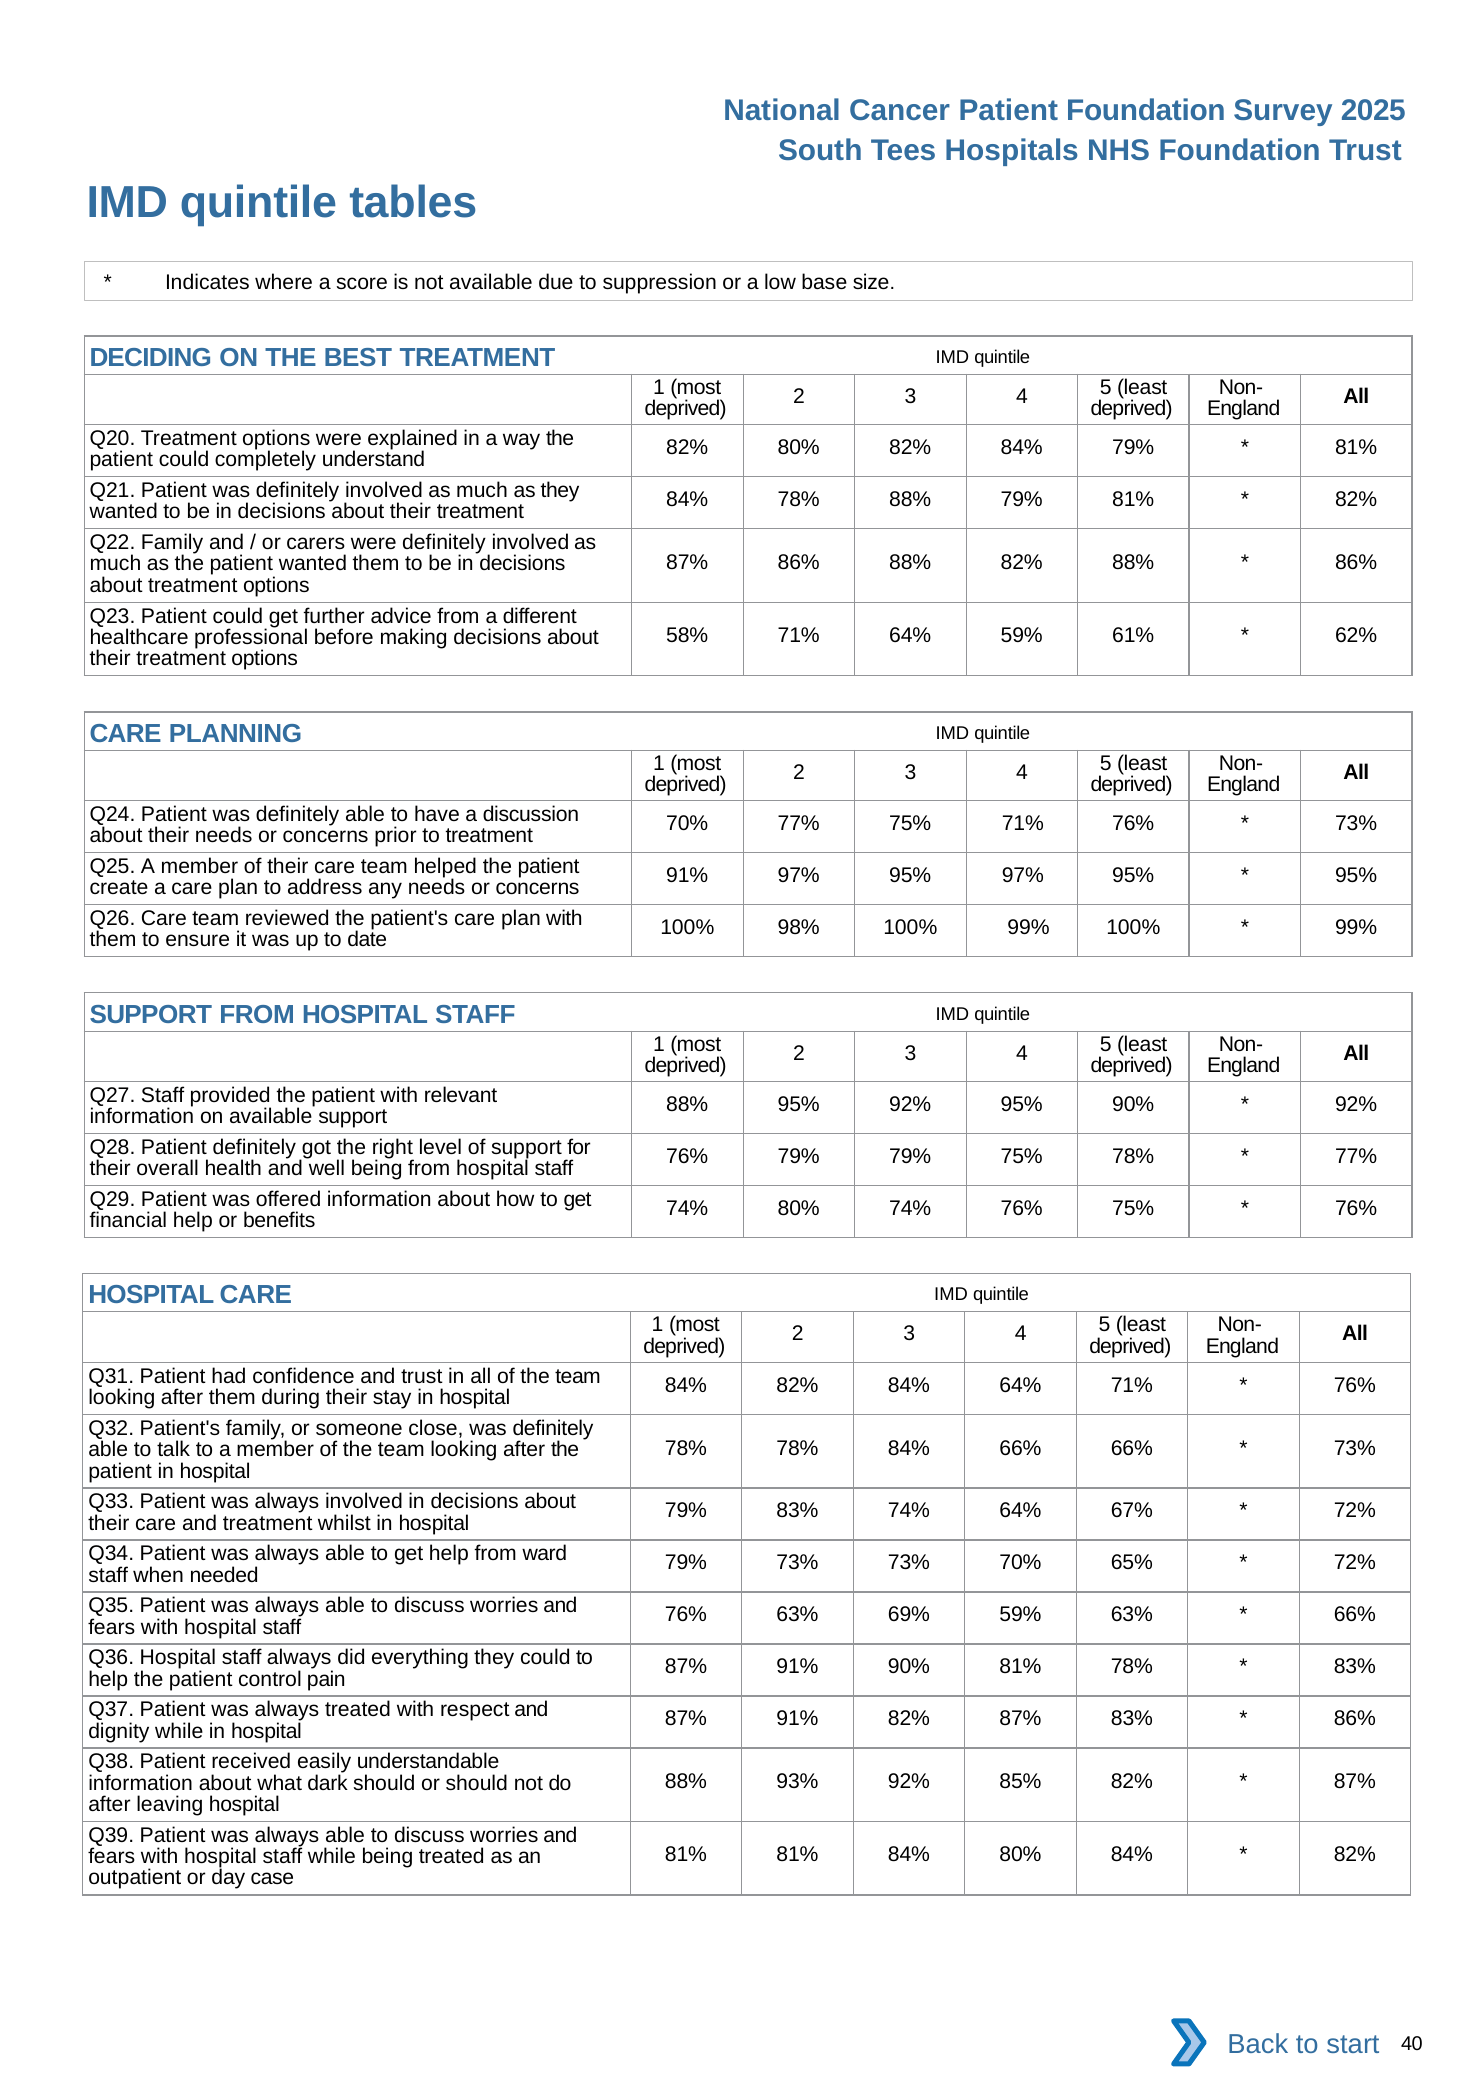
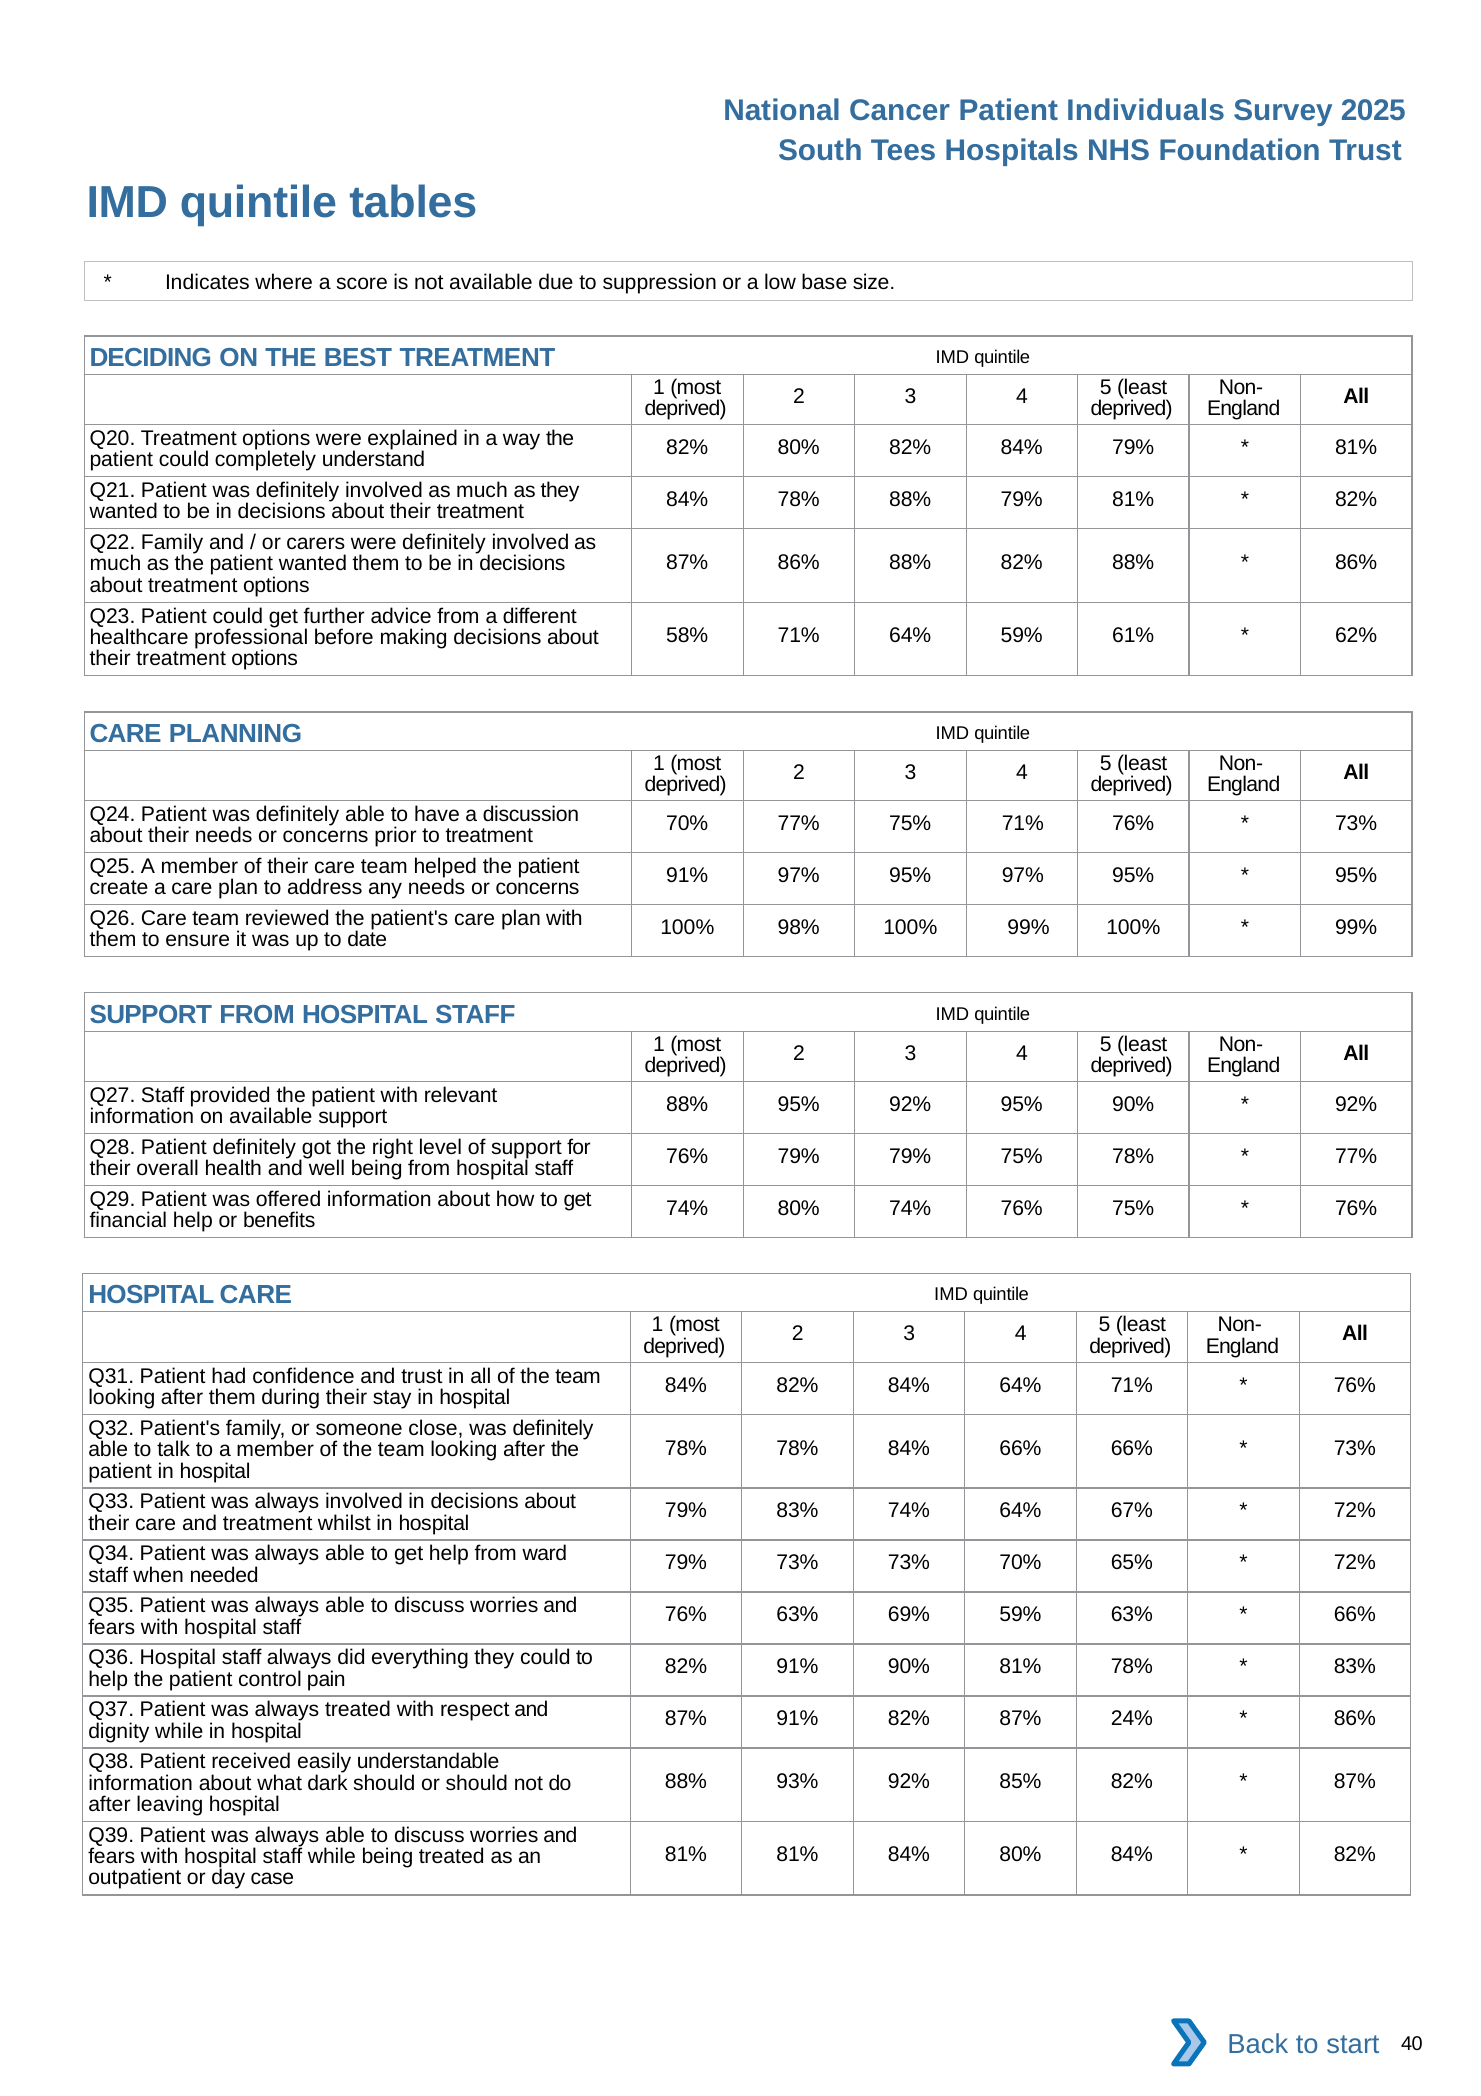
Patient Foundation: Foundation -> Individuals
87% at (686, 1667): 87% -> 82%
87% 83%: 83% -> 24%
